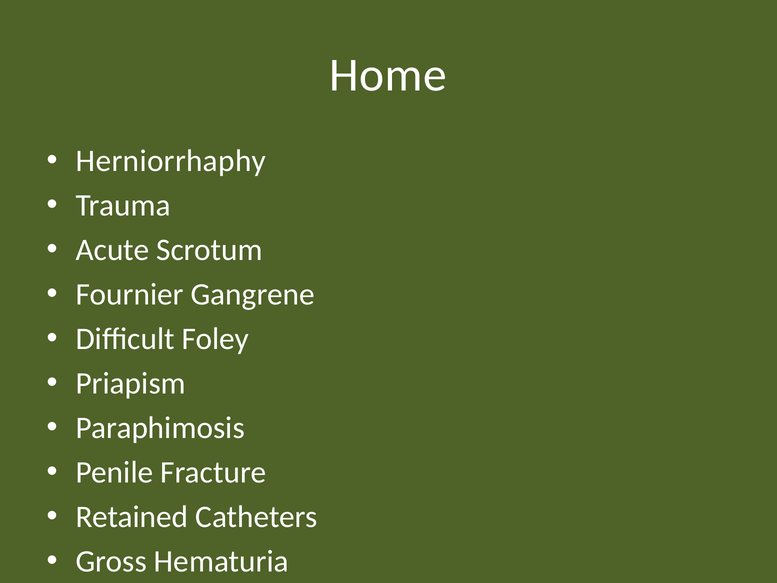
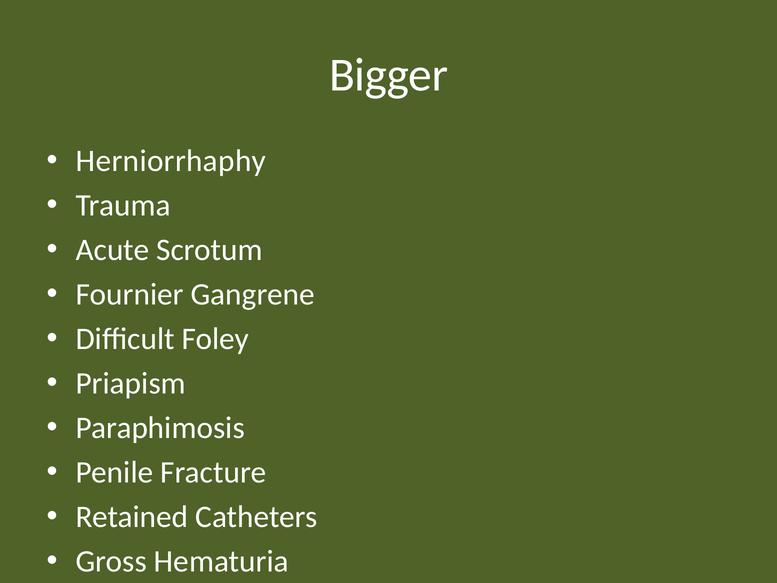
Home: Home -> Bigger
